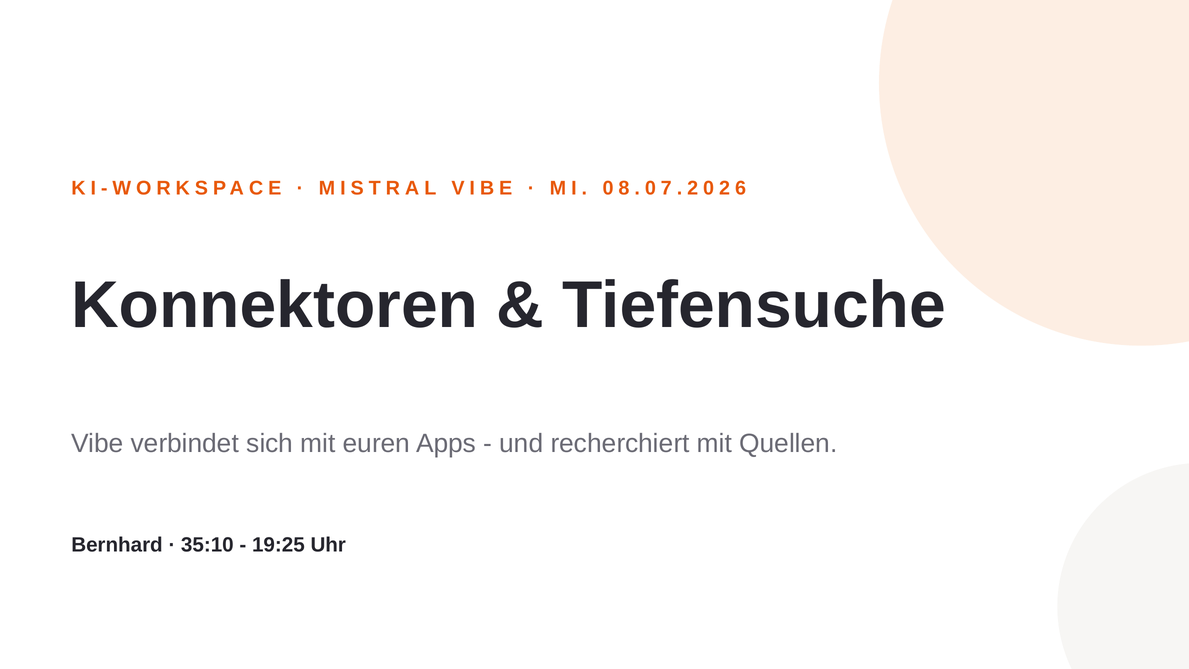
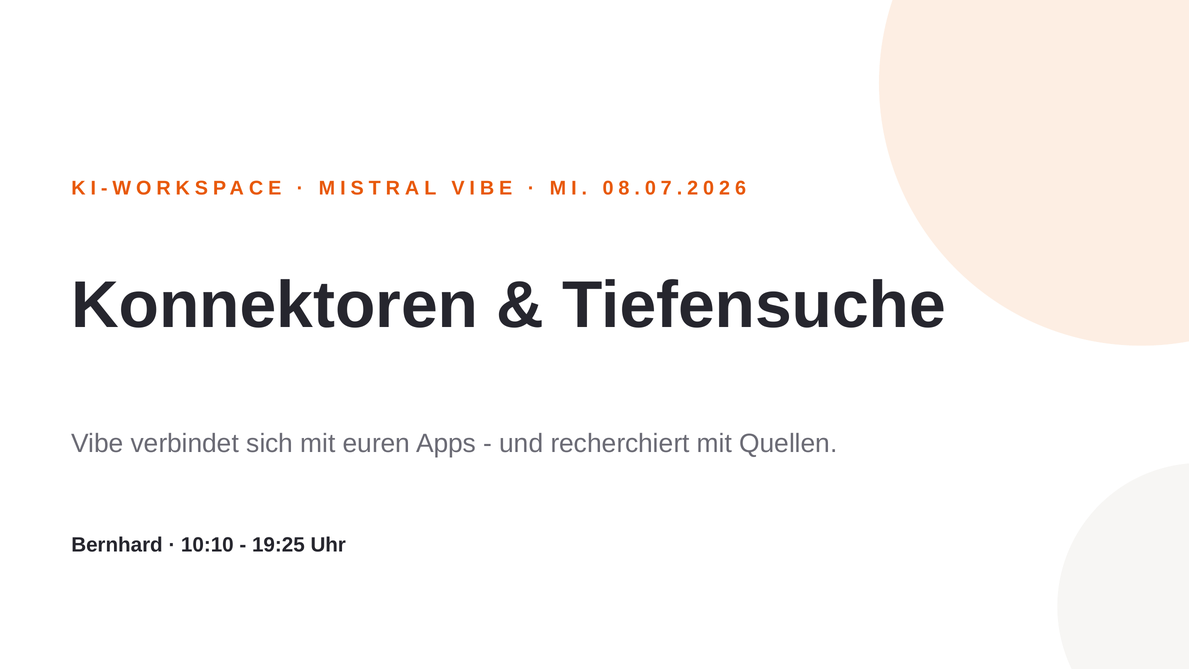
35:10: 35:10 -> 10:10
